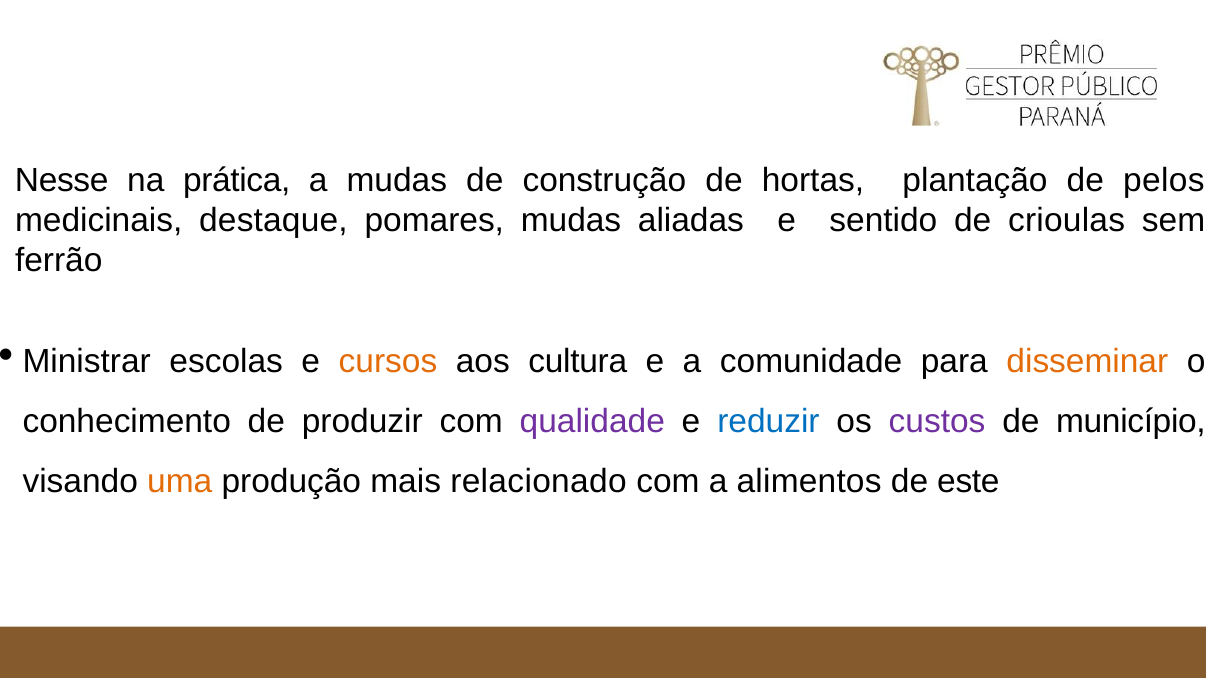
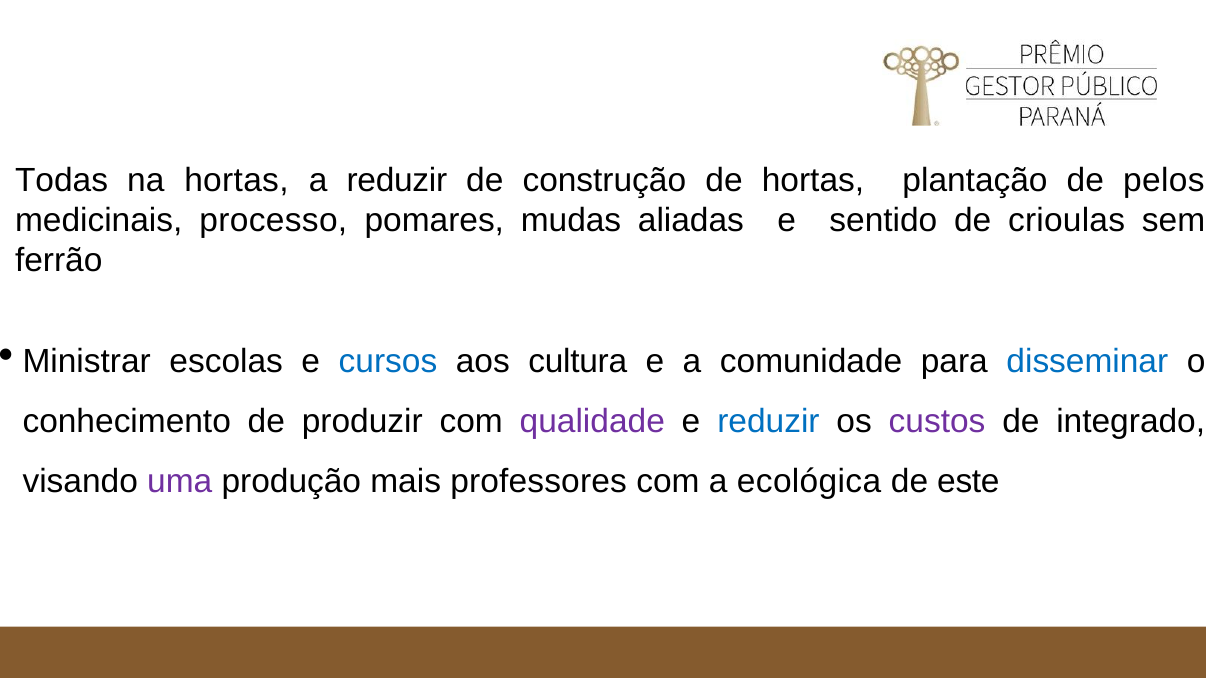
Nesse: Nesse -> Todas
na prática: prática -> hortas
a mudas: mudas -> reduzir
destaque: destaque -> processo
cursos colour: orange -> blue
disseminar colour: orange -> blue
município: município -> integrado
uma colour: orange -> purple
relacionado: relacionado -> professores
alimentos: alimentos -> ecológica
